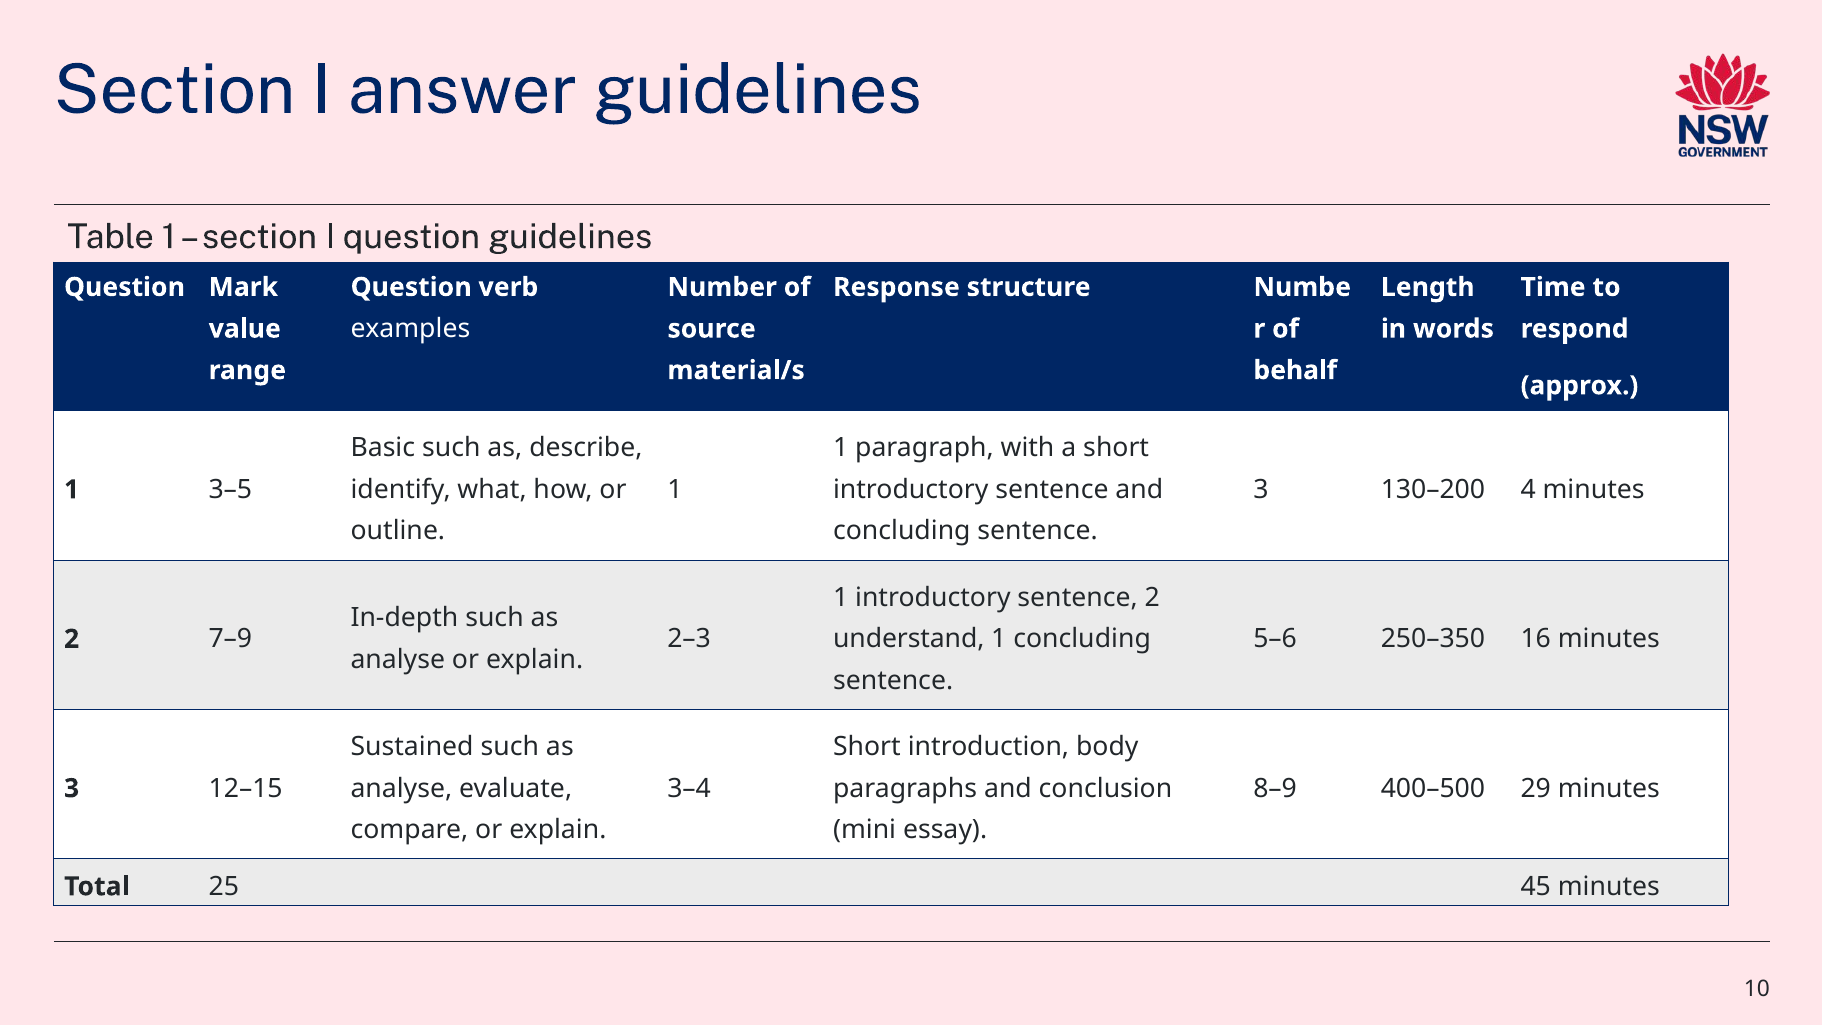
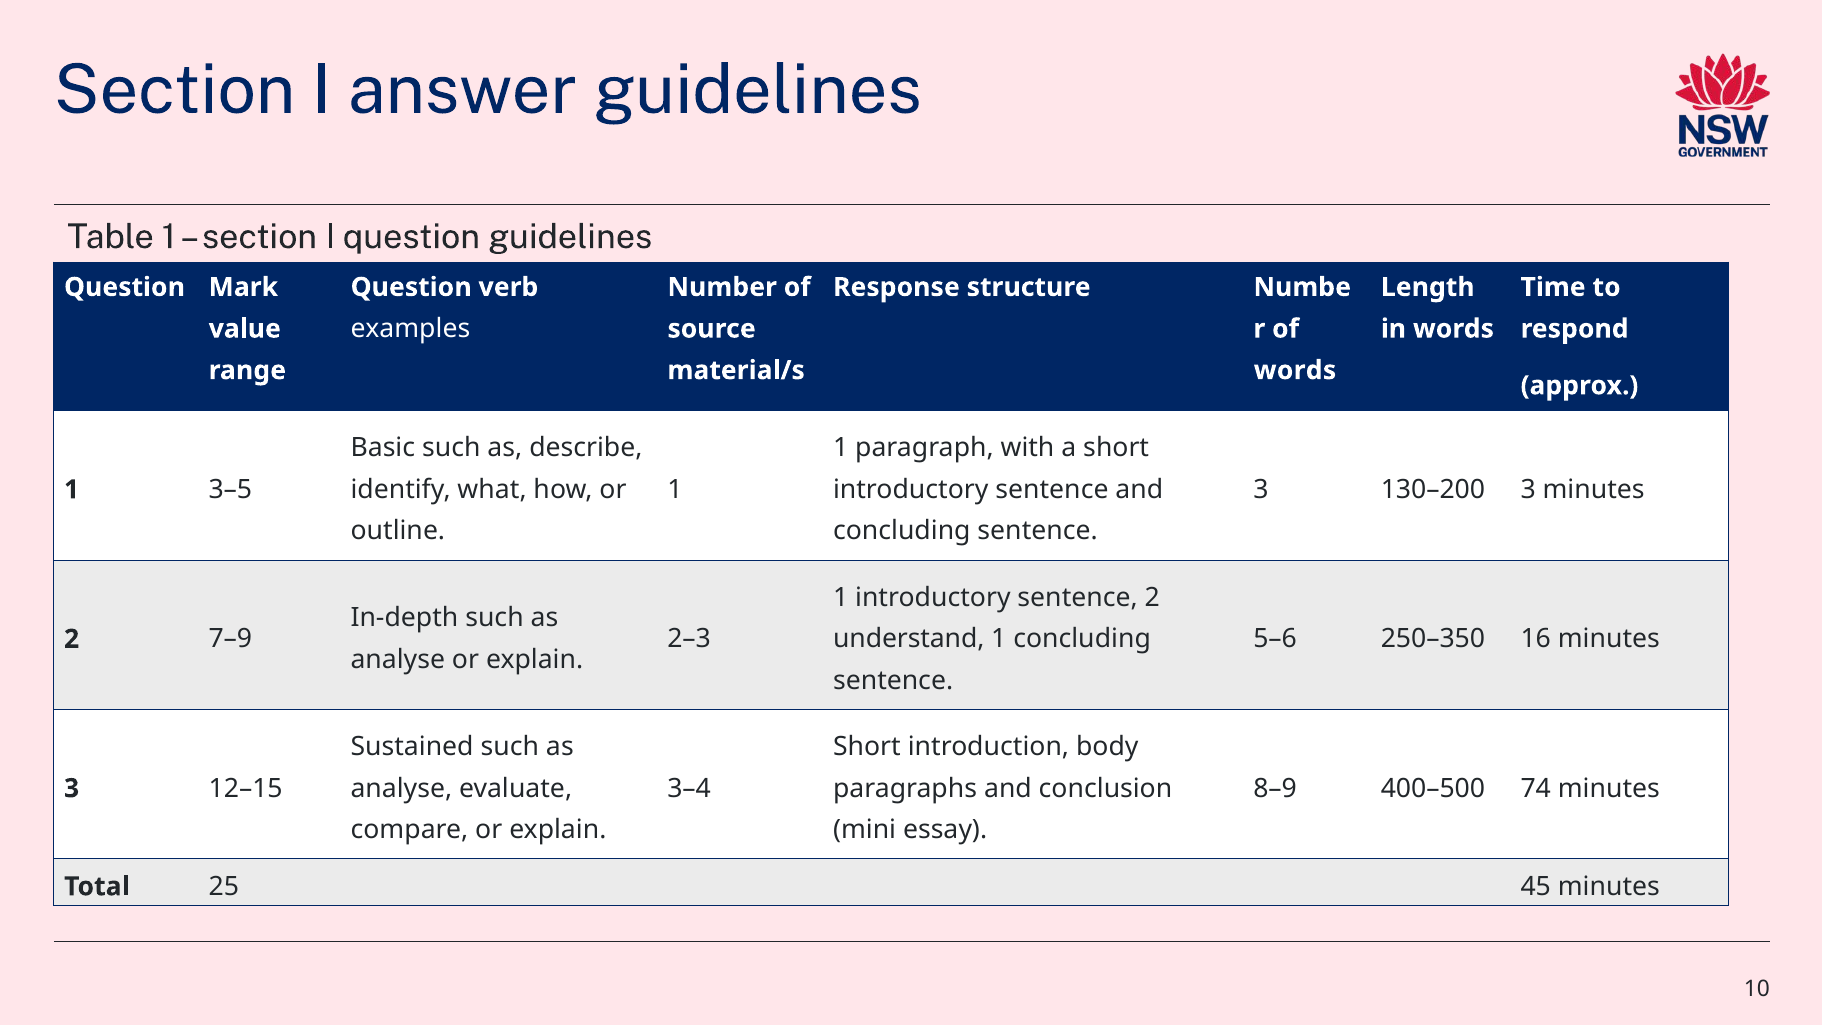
behalf at (1295, 370): behalf -> words
130–200 4: 4 -> 3
29: 29 -> 74
